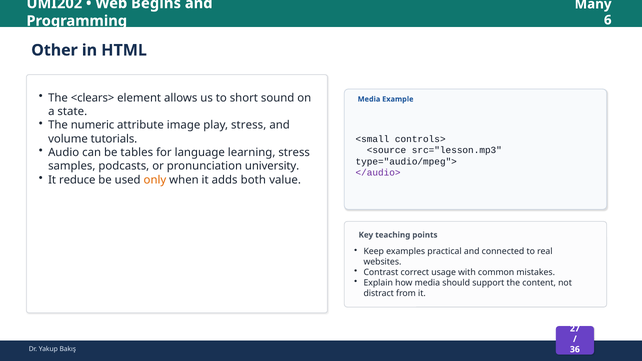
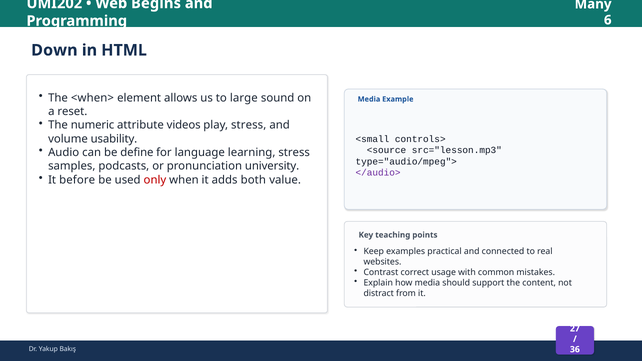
Other: Other -> Down
<clears>: <clears> -> <when>
short: short -> large
state: state -> reset
image: image -> videos
tutorials: tutorials -> usability
tables: tables -> define
reduce: reduce -> before
only colour: orange -> red
